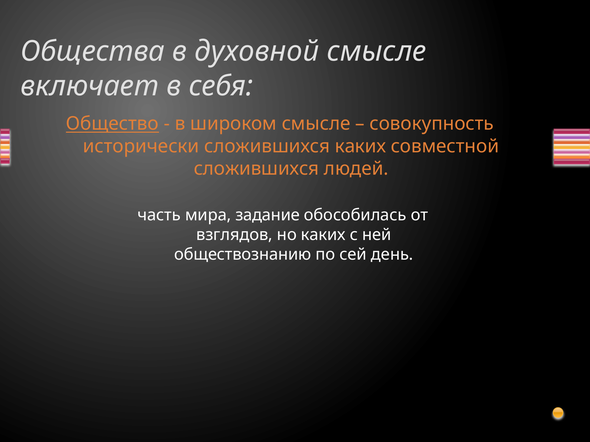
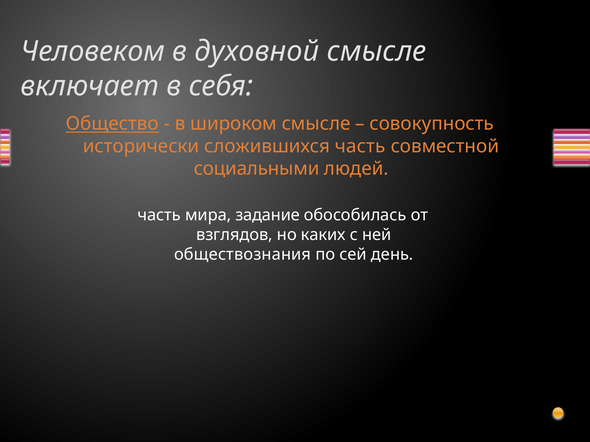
Общества: Общества -> Человеком
сложившихся каких: каких -> часть
сложившихся at (257, 169): сложившихся -> социальными
обществознанию: обществознанию -> обществознания
